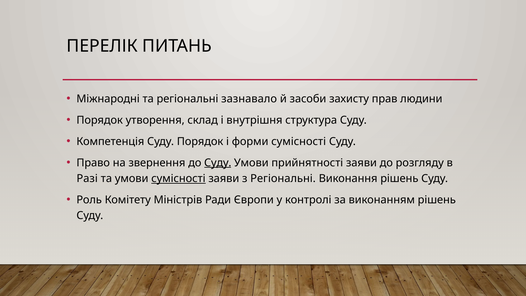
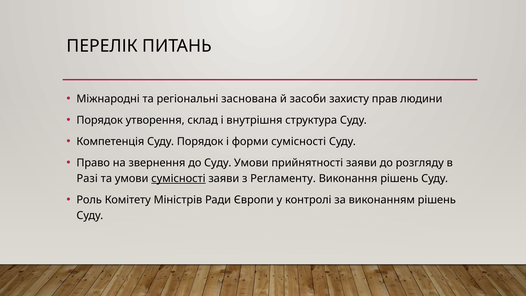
зазнавало: зазнавало -> заснована
Суду at (218, 163) underline: present -> none
з Регіональні: Регіональні -> Регламенту
